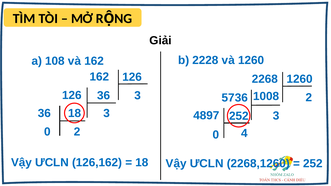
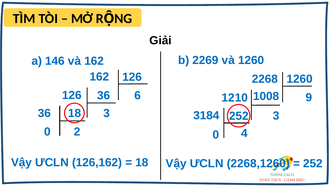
2228: 2228 -> 2269
108: 108 -> 146
3 at (138, 96): 3 -> 6
1008 2: 2 -> 9
5736: 5736 -> 1210
4897: 4897 -> 3184
